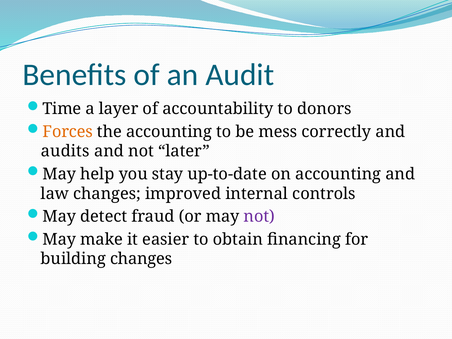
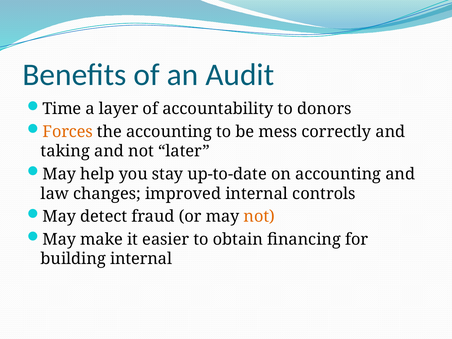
audits: audits -> taking
not at (259, 216) colour: purple -> orange
building changes: changes -> internal
